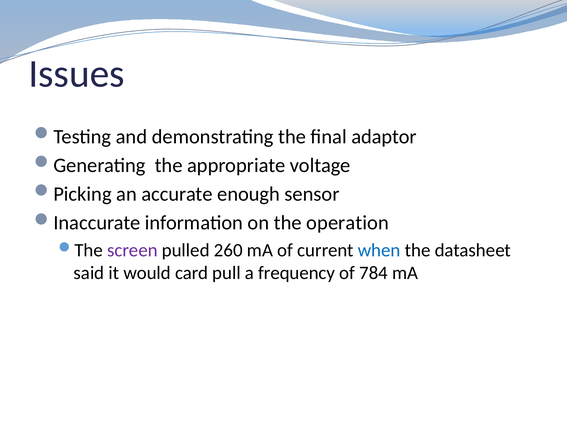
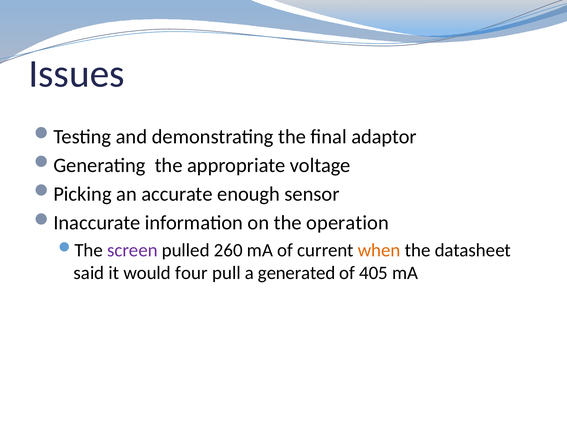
when colour: blue -> orange
card: card -> four
frequency: frequency -> generated
784: 784 -> 405
